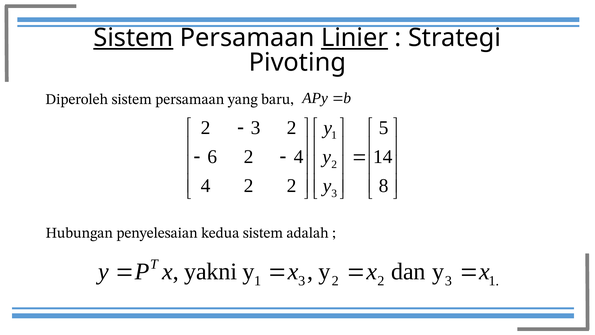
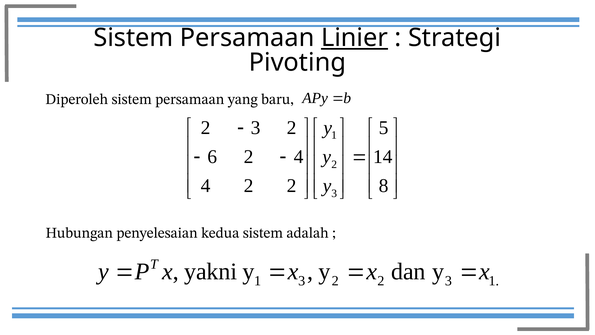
Sistem at (133, 38) underline: present -> none
